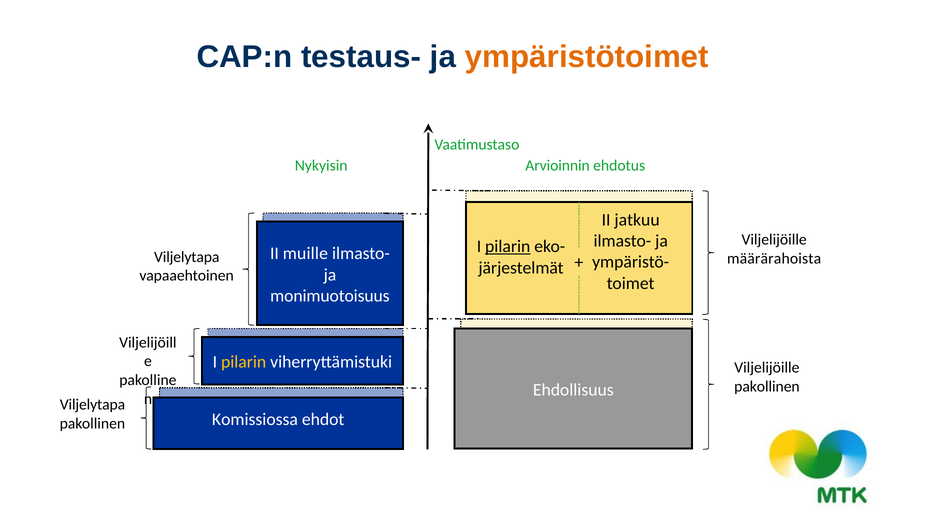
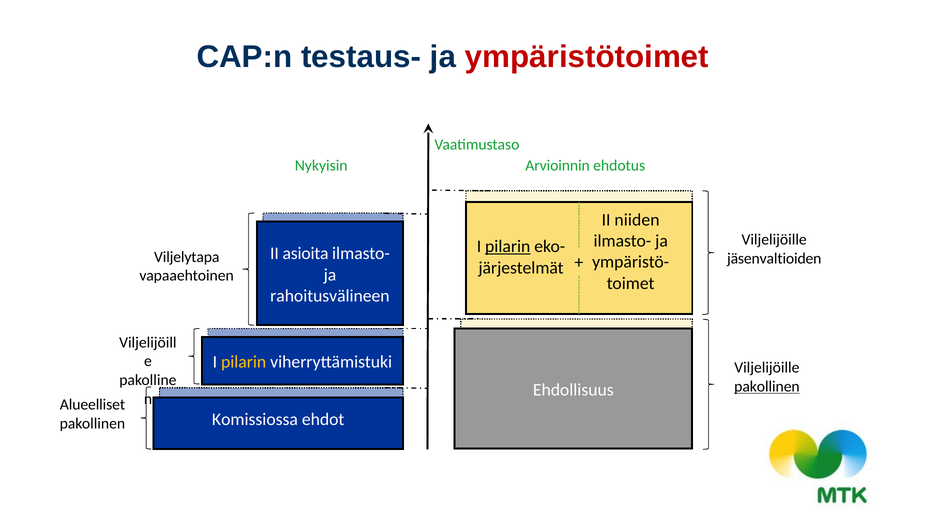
ympäristötoimet colour: orange -> red
jatkuu: jatkuu -> niiden
muille: muille -> asioita
määrärahoista: määrärahoista -> jäsenvaltioiden
monimuotoisuus: monimuotoisuus -> rahoitusvälineen
pakollinen at (767, 387) underline: none -> present
Viljelytapa at (93, 405): Viljelytapa -> Alueelliset
